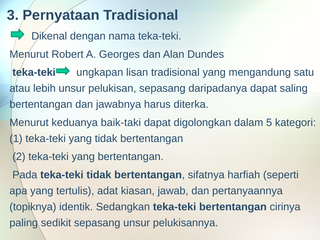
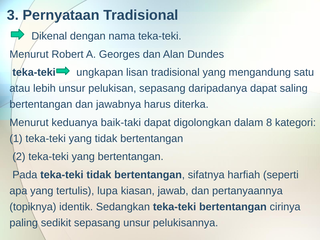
5: 5 -> 8
adat: adat -> lupa
